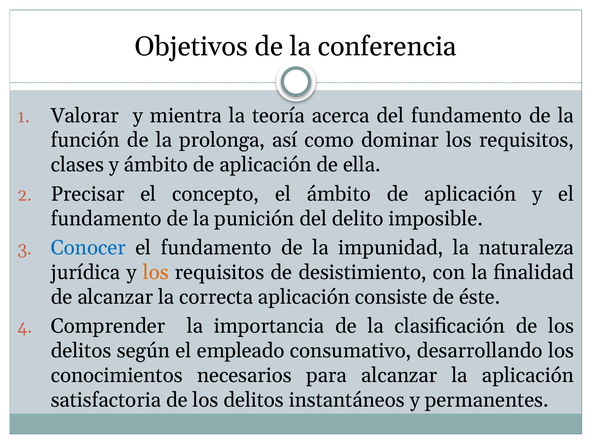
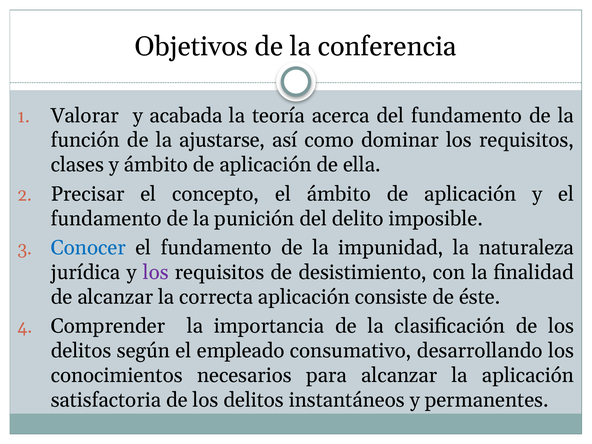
mientra: mientra -> acabada
prolonga: prolonga -> ajustarse
los at (156, 272) colour: orange -> purple
